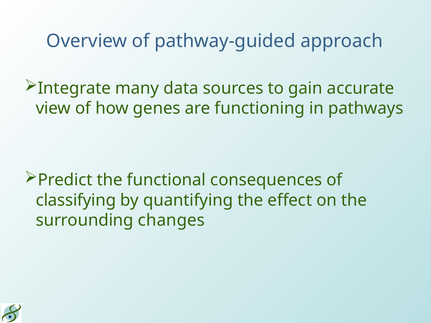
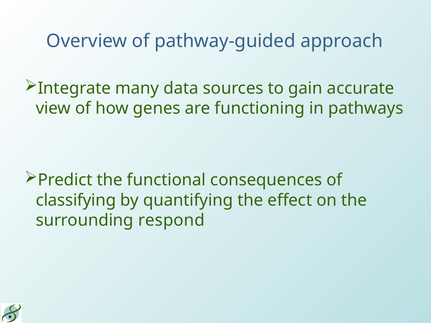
changes: changes -> respond
